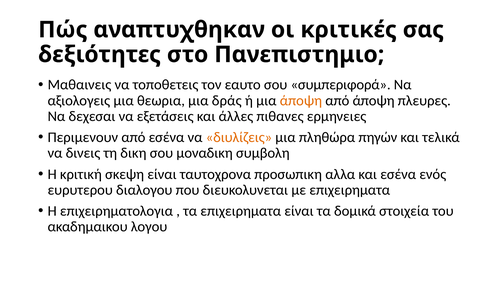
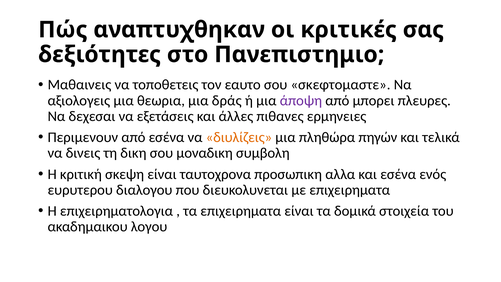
συμπεριφορά: συμπεριφορά -> σκεφτομαστε
άποψη at (301, 100) colour: orange -> purple
από άποψη: άποψη -> μπορει
